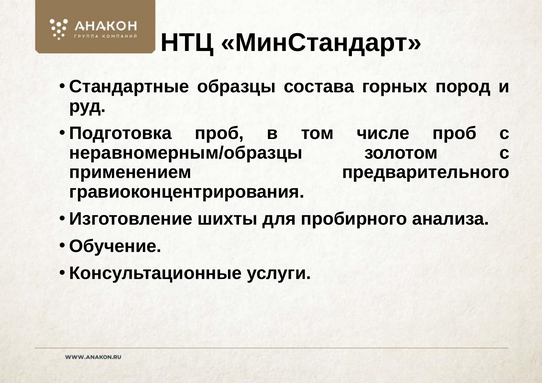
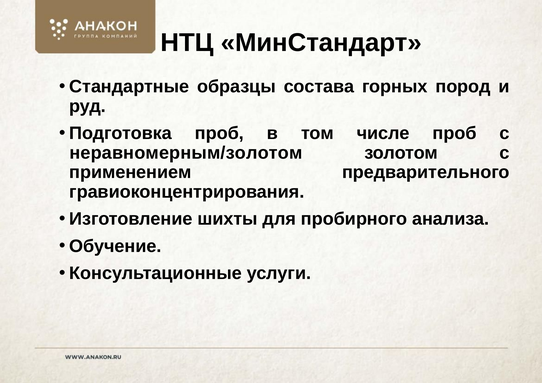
неравномерным/образцы: неравномерным/образцы -> неравномерным/золотом
